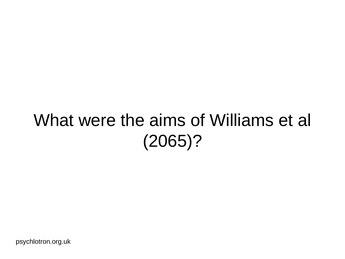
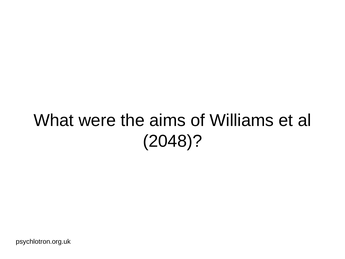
2065: 2065 -> 2048
